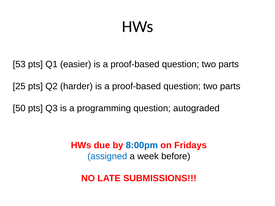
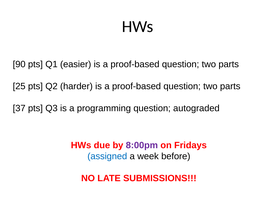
53: 53 -> 90
50: 50 -> 37
8:00pm colour: blue -> purple
